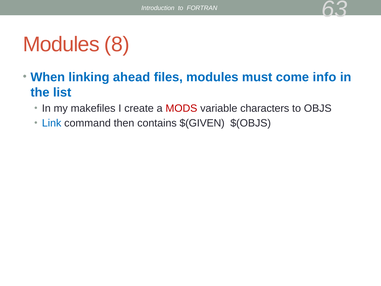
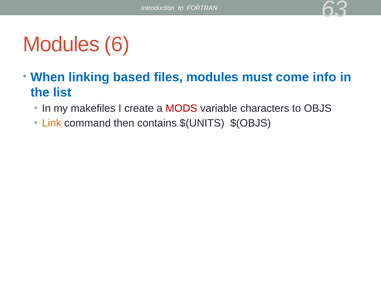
8: 8 -> 6
ahead: ahead -> based
Link colour: blue -> orange
$(GIVEN: $(GIVEN -> $(UNITS
